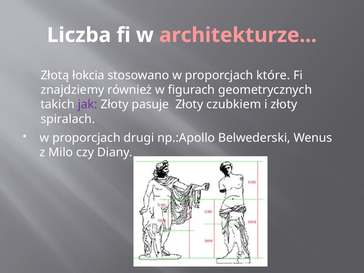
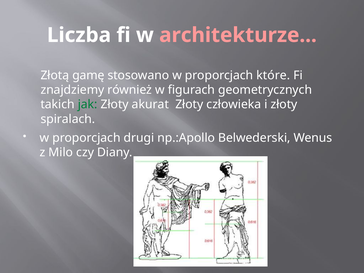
łokcia: łokcia -> gamę
jak colour: purple -> green
pasuje: pasuje -> akurat
czubkiem: czubkiem -> człowieka
